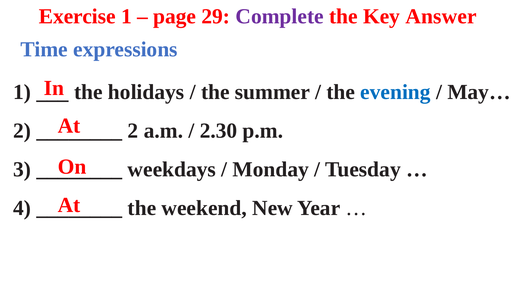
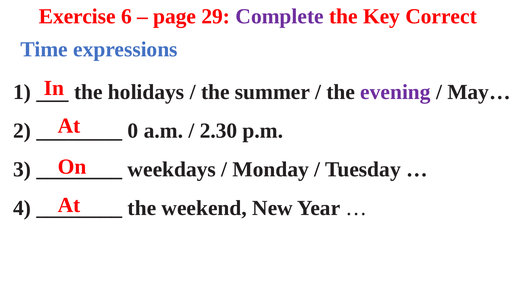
Exercise 1: 1 -> 6
Answer: Answer -> Correct
evening colour: blue -> purple
2 at (133, 131): 2 -> 0
